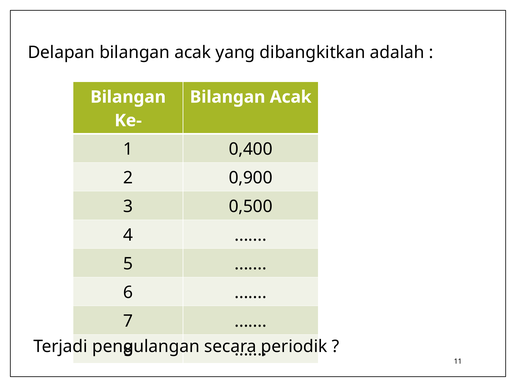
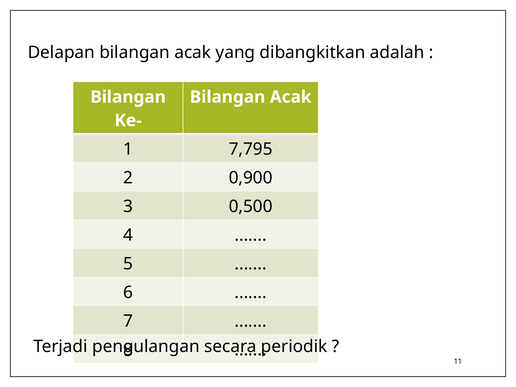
0,400: 0,400 -> 7,795
